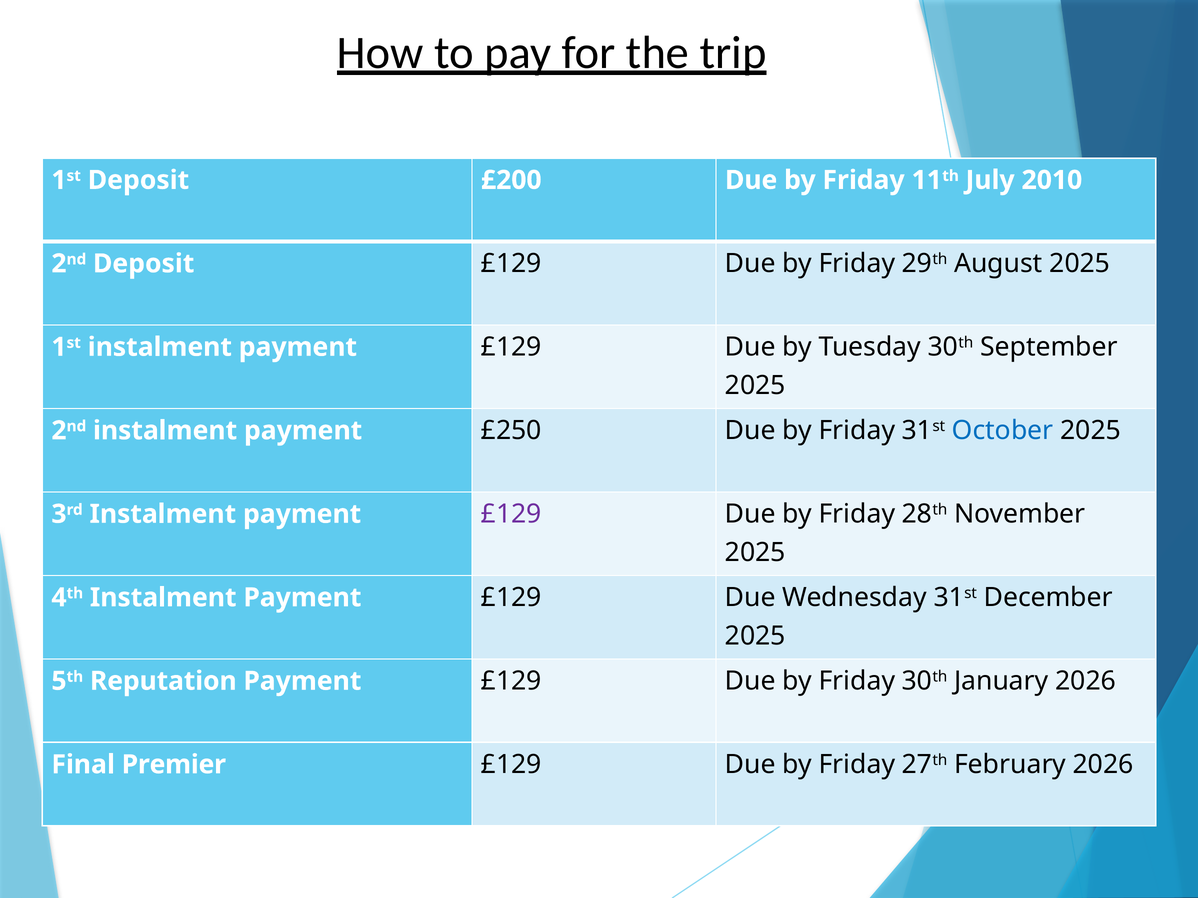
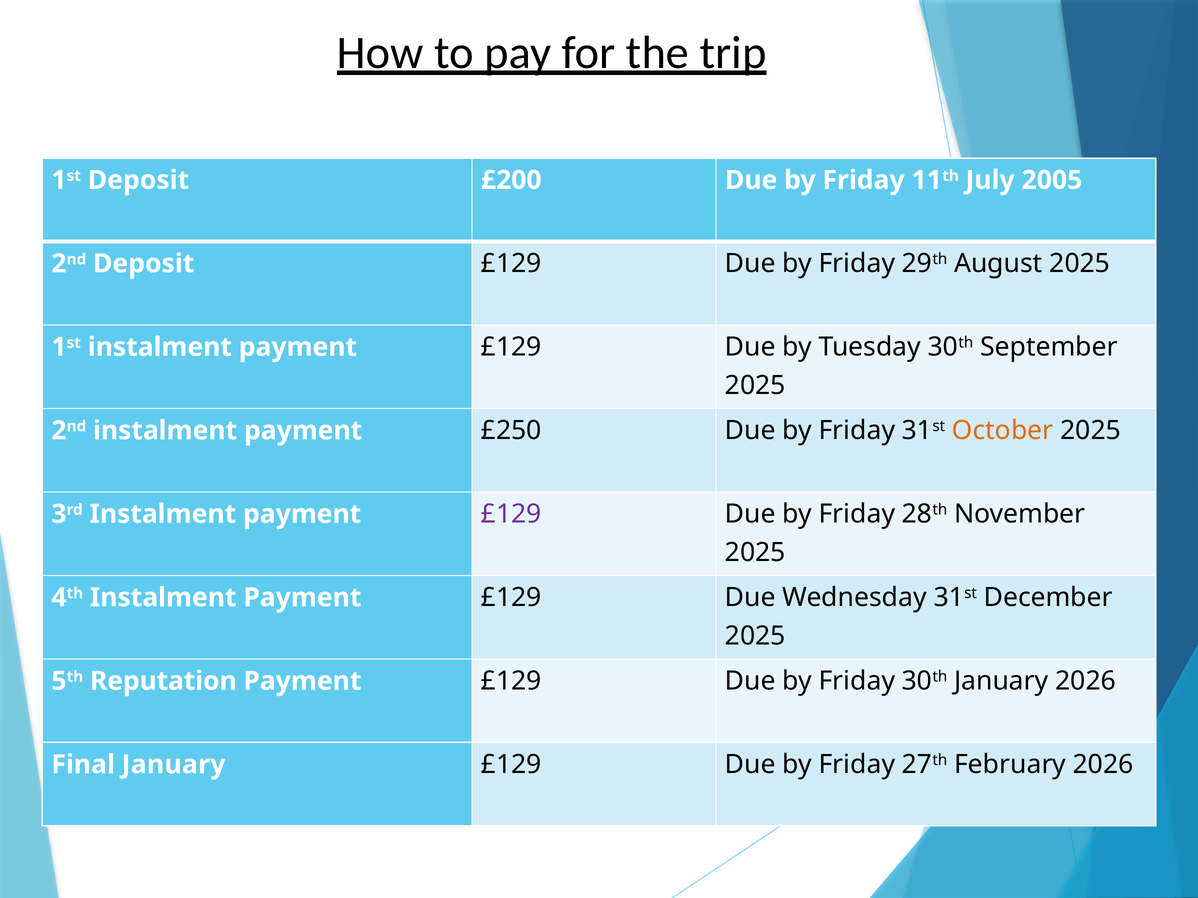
2010: 2010 -> 2005
October colour: blue -> orange
Final Premier: Premier -> January
